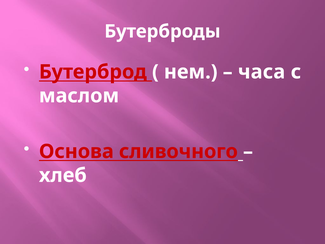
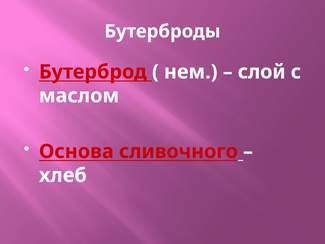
часа: часа -> слой
